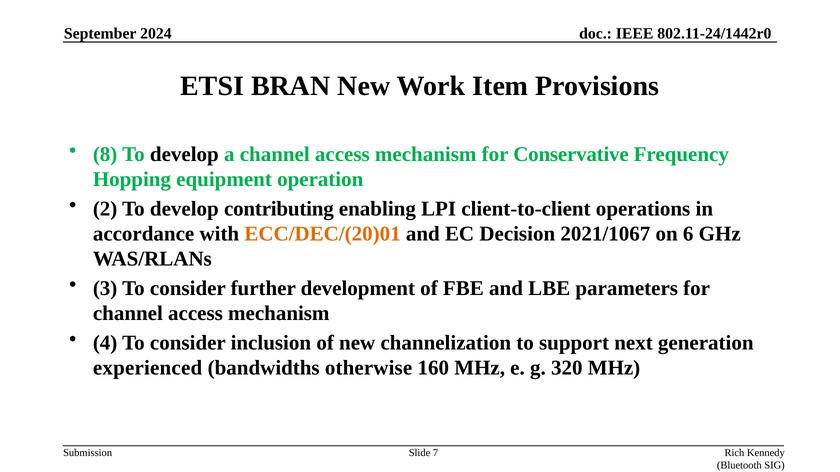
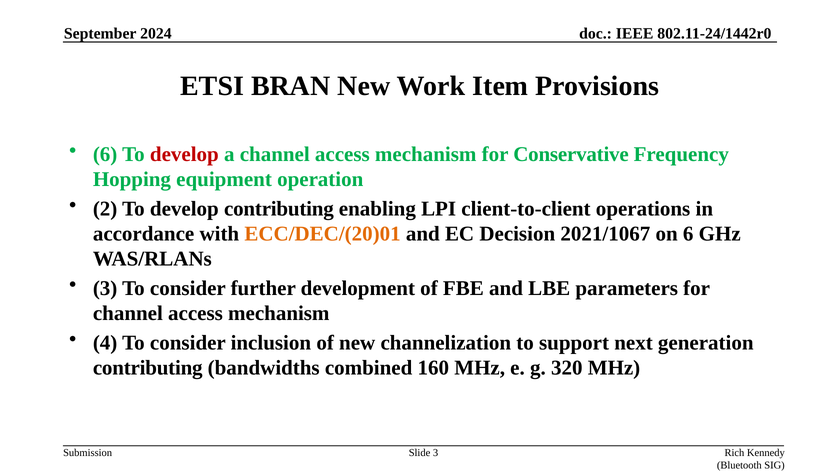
8 at (105, 154): 8 -> 6
develop at (184, 154) colour: black -> red
experienced at (148, 368): experienced -> contributing
otherwise: otherwise -> combined
Slide 7: 7 -> 3
